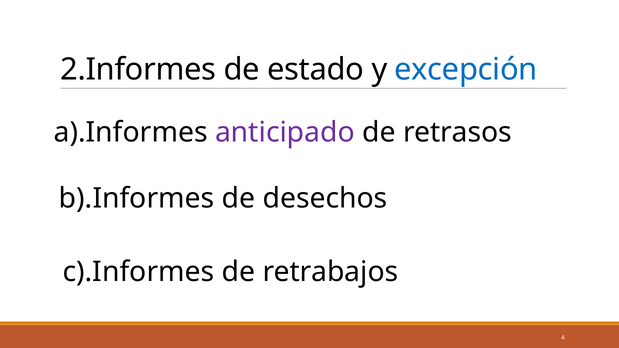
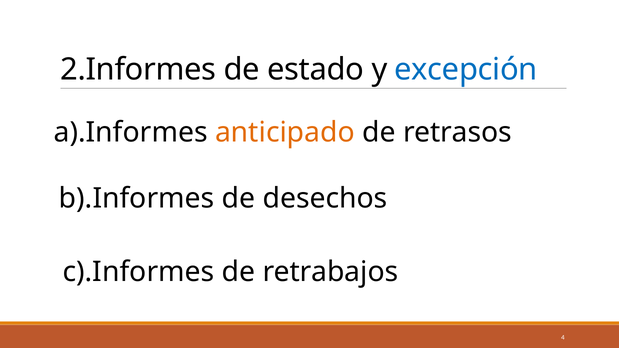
anticipado colour: purple -> orange
